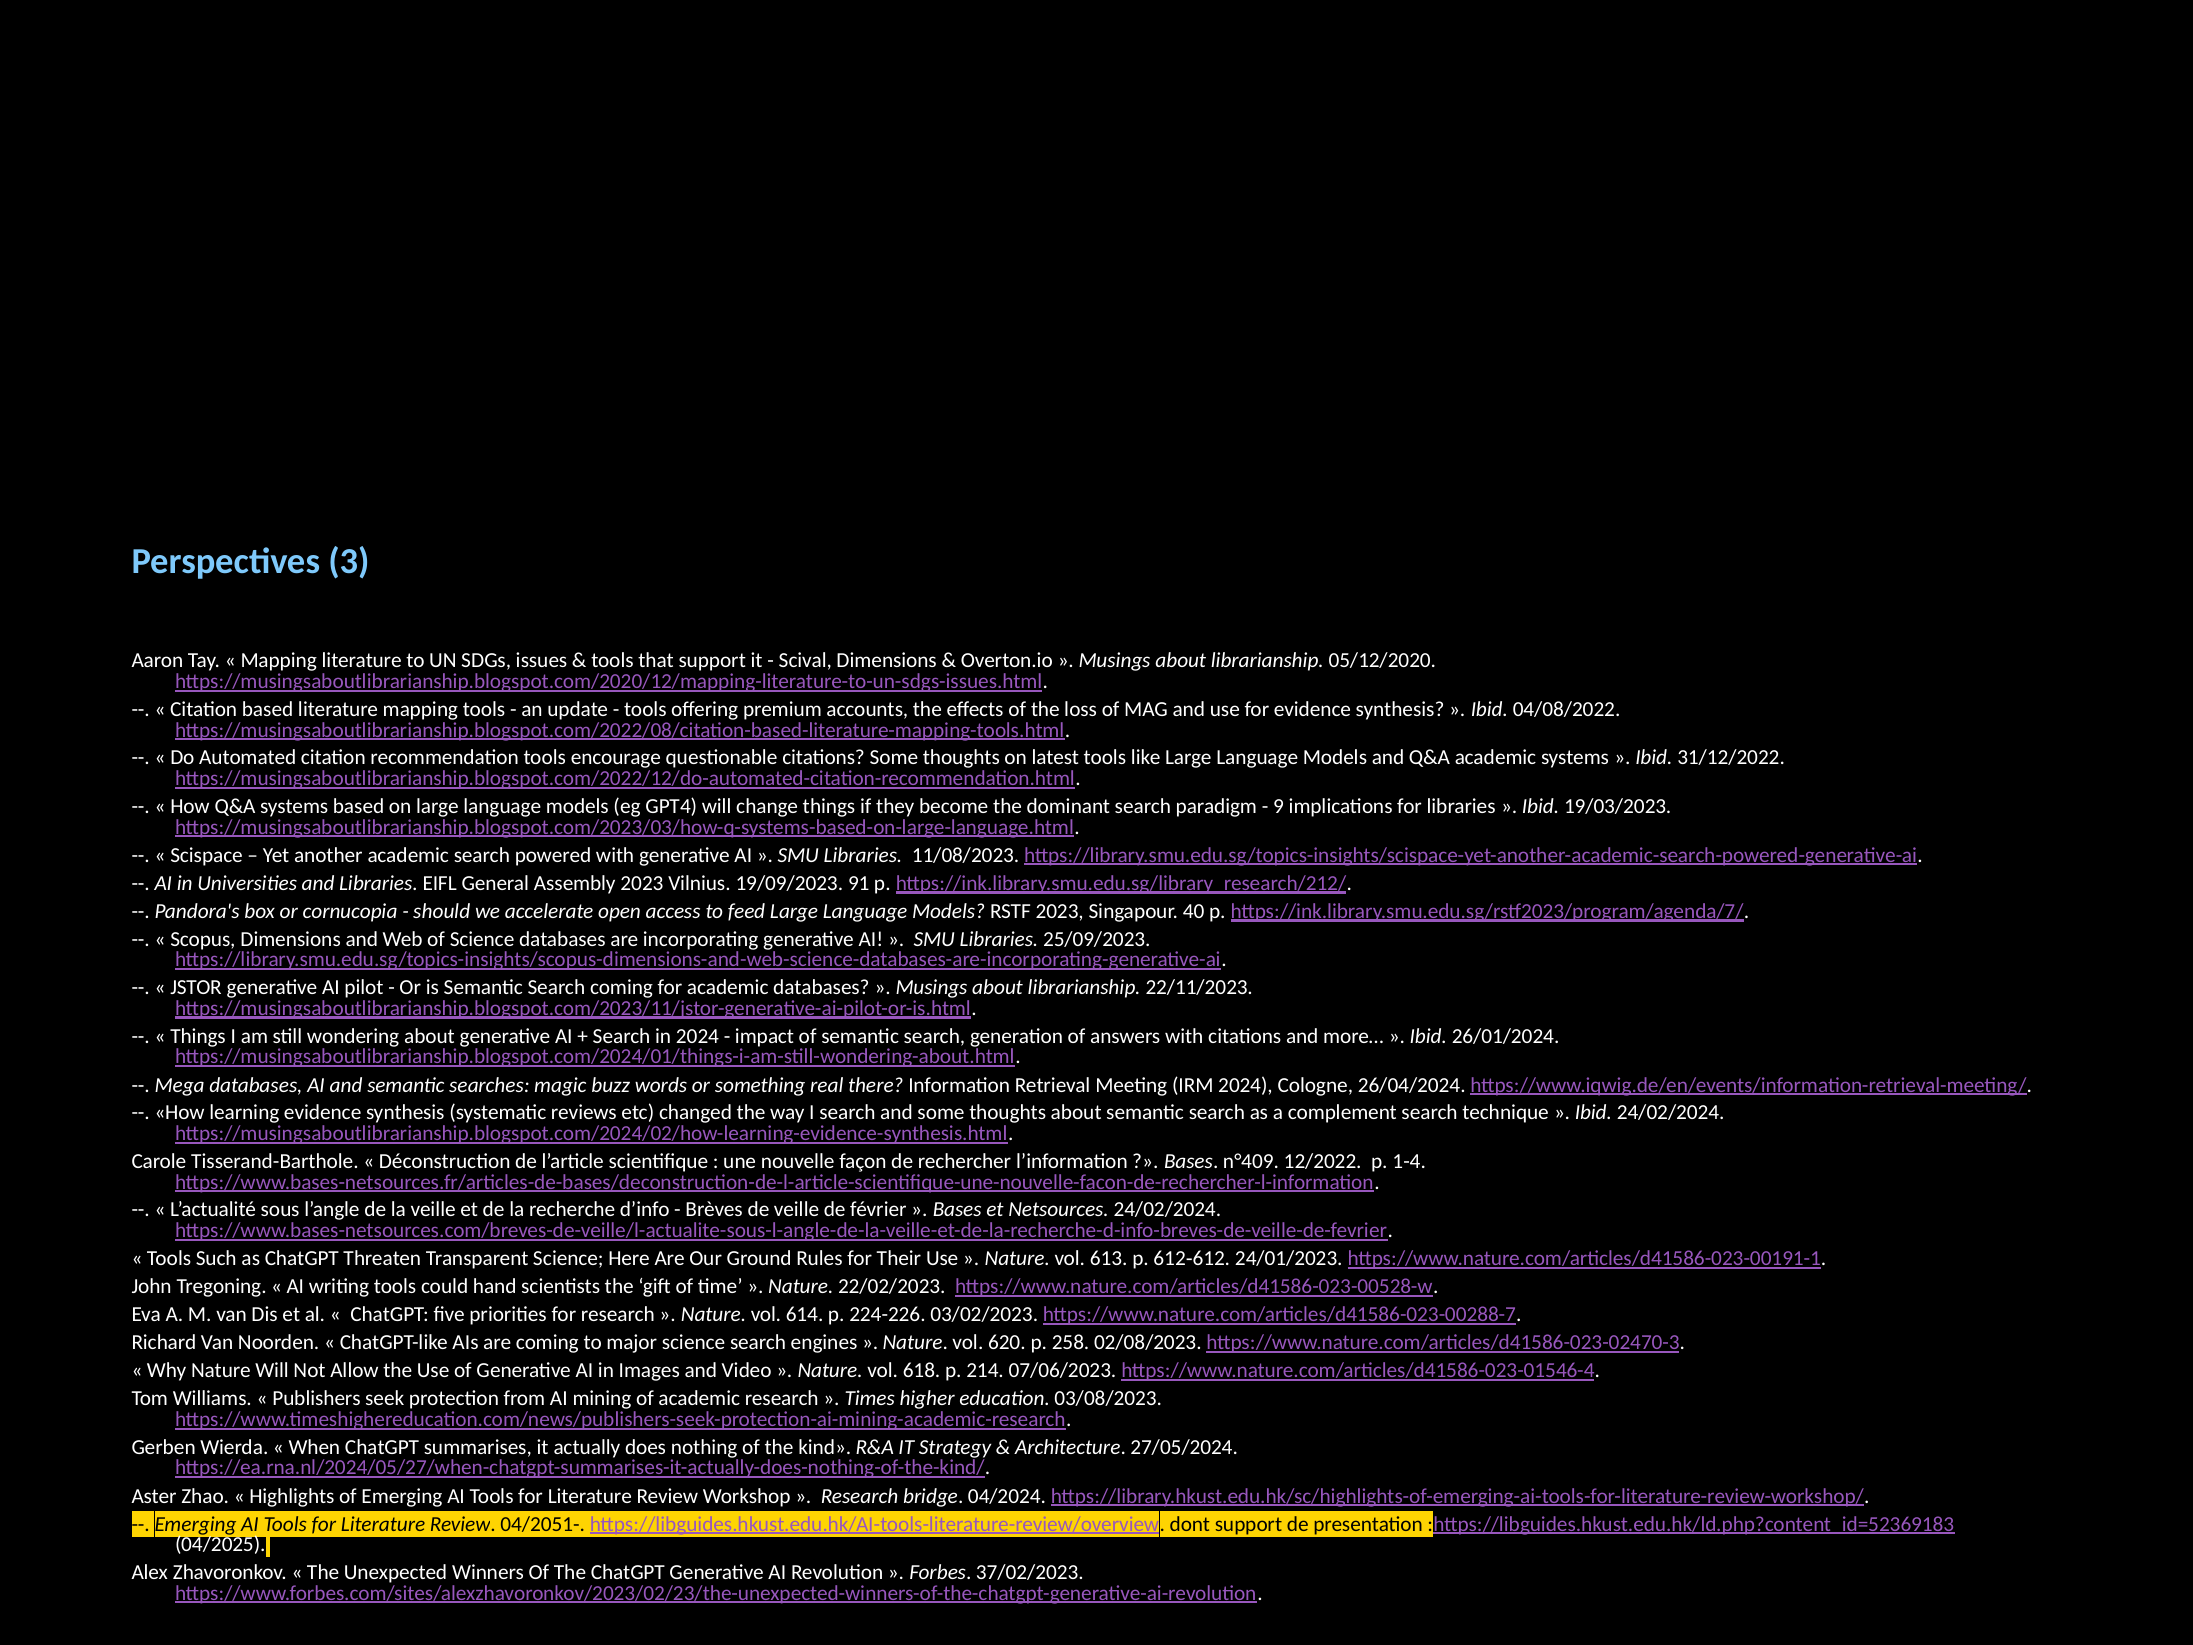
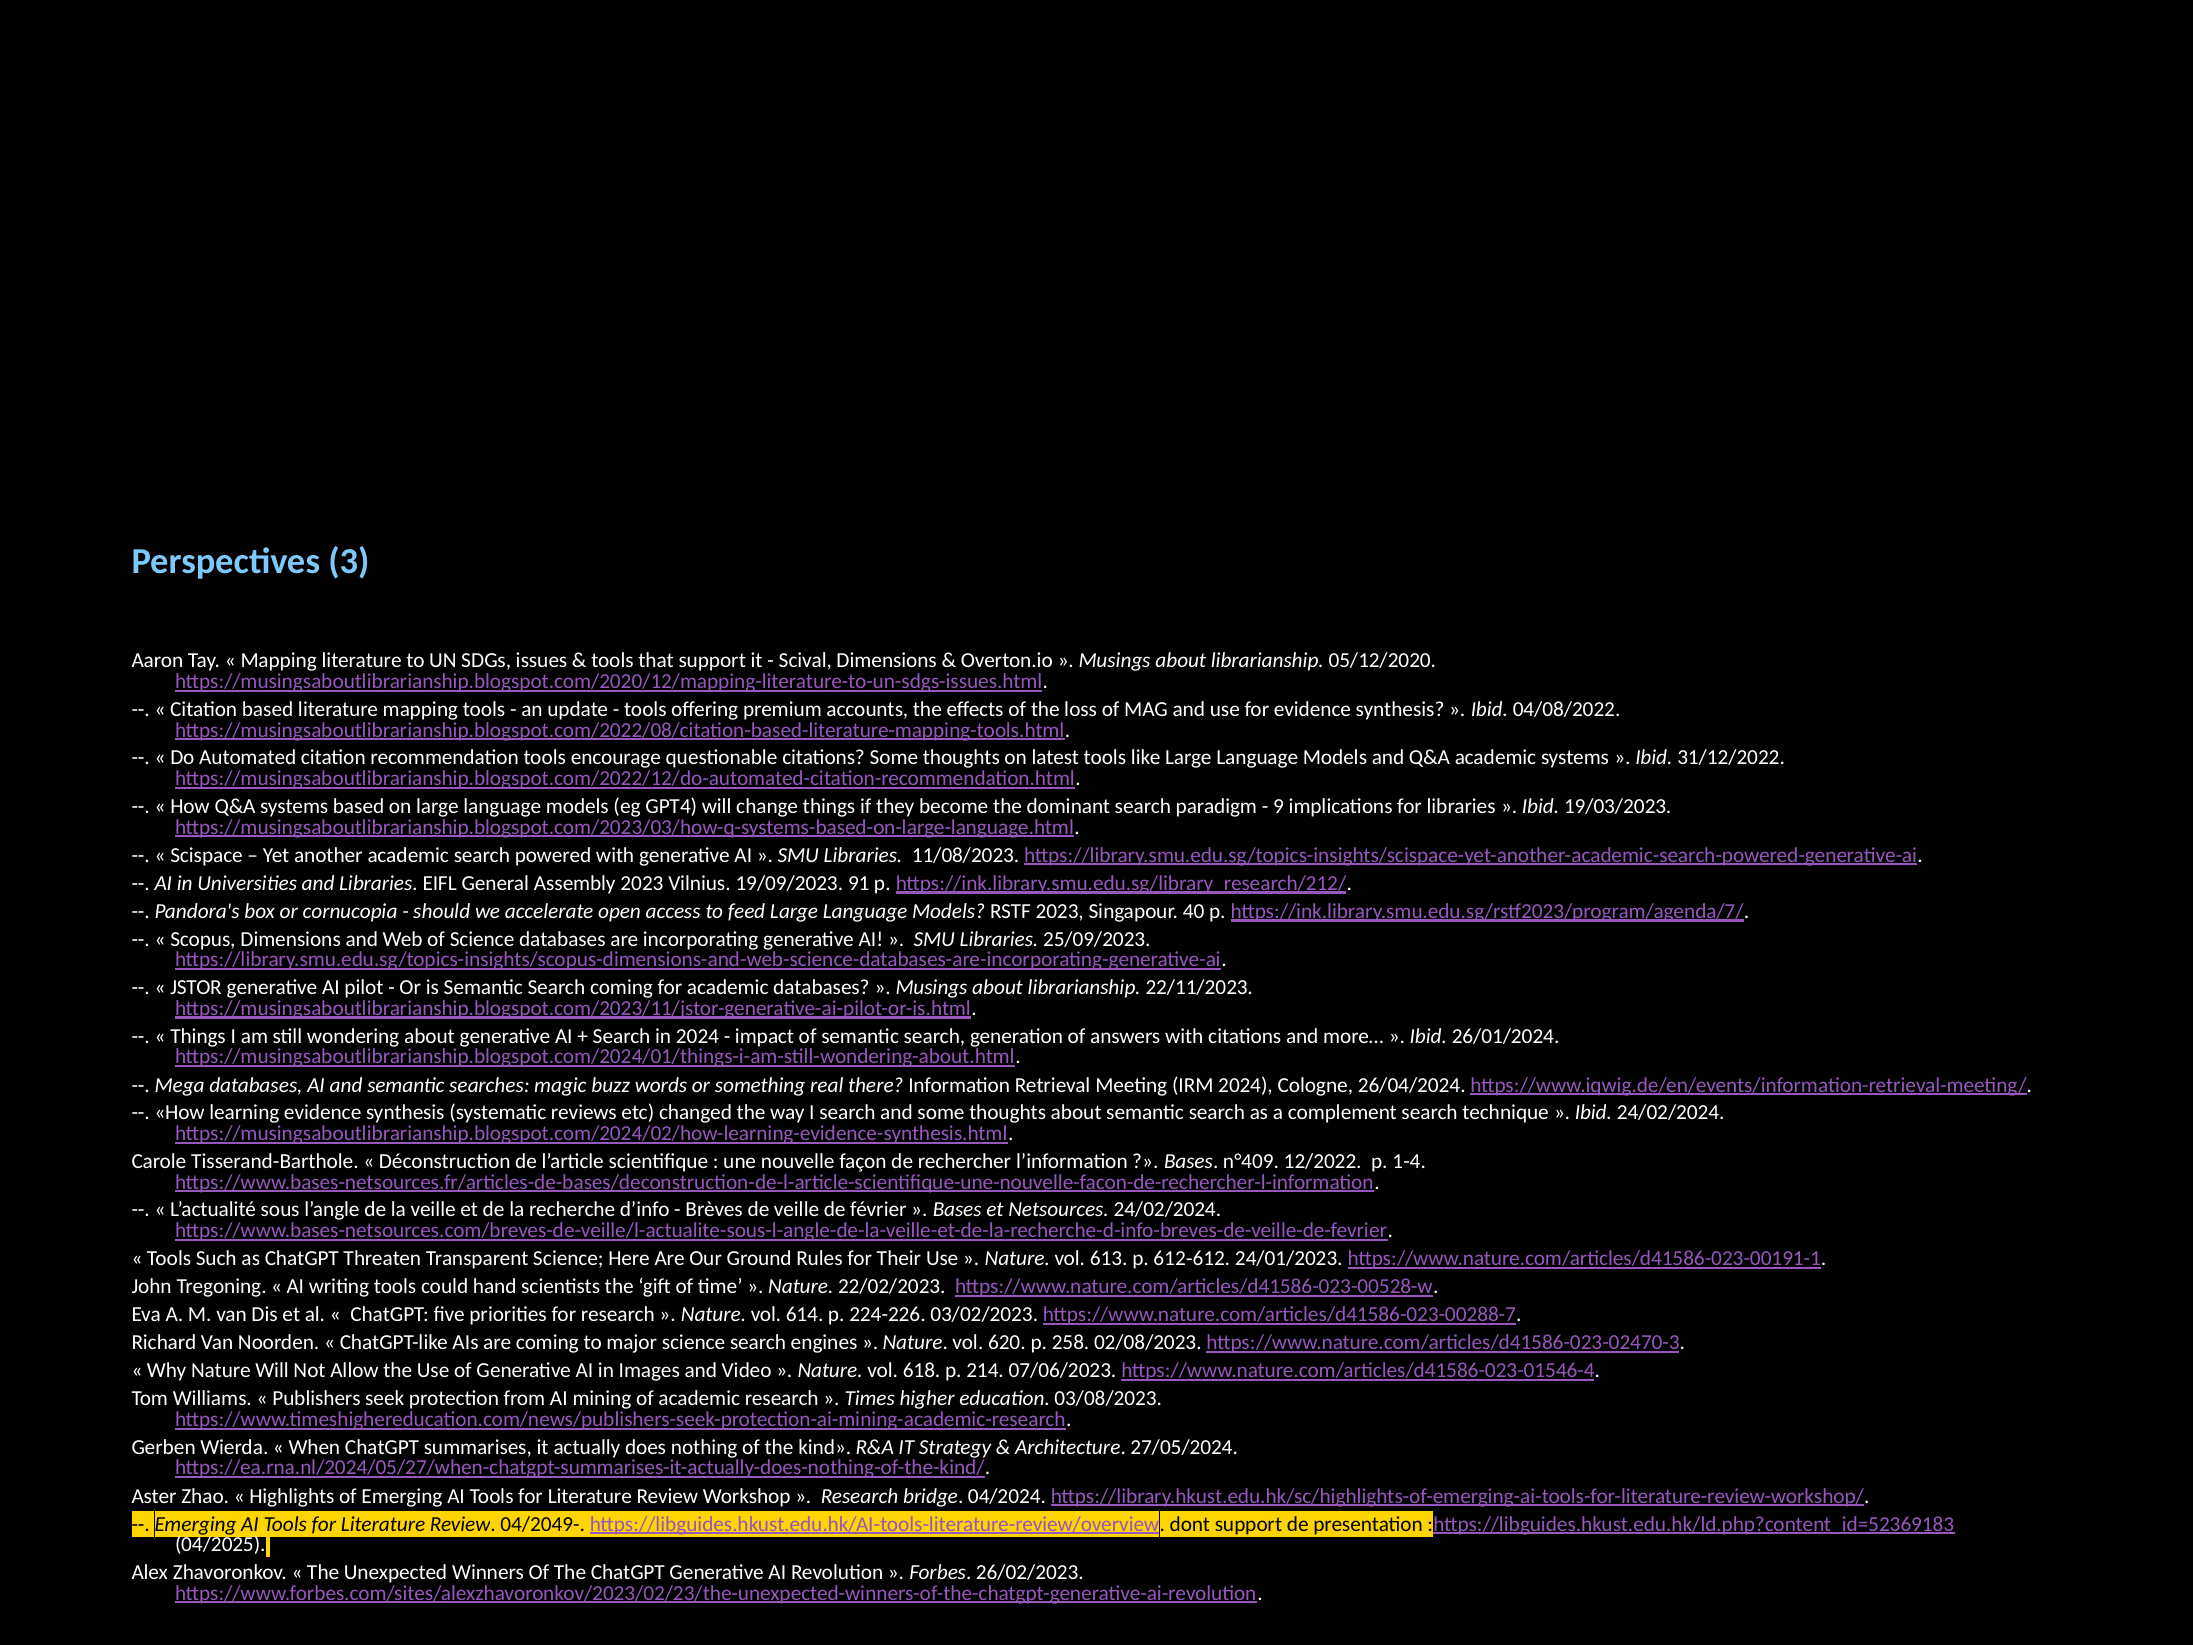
04/2051-: 04/2051- -> 04/2049-
37/02/2023: 37/02/2023 -> 26/02/2023
